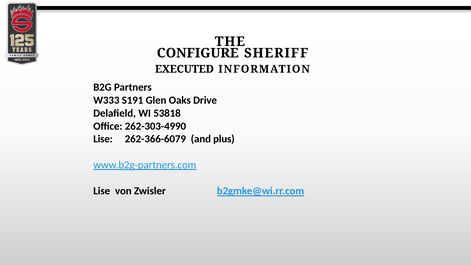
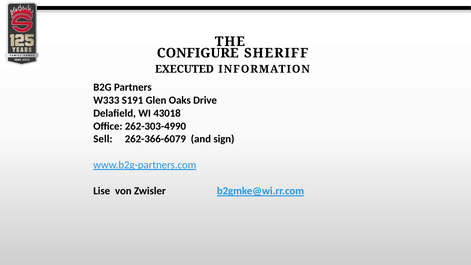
53818: 53818 -> 43018
Lise at (103, 139): Lise -> Sell
plus: plus -> sign
